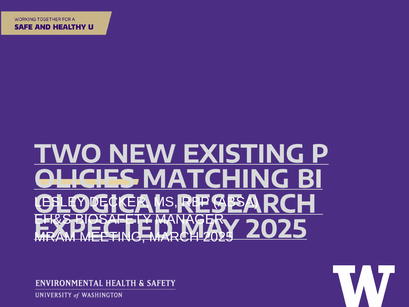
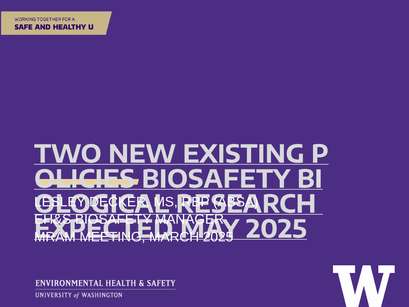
MATCHING at (216, 179): MATCHING -> BIOSAFETY
